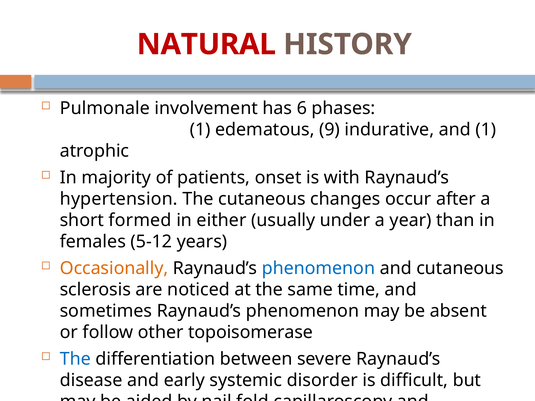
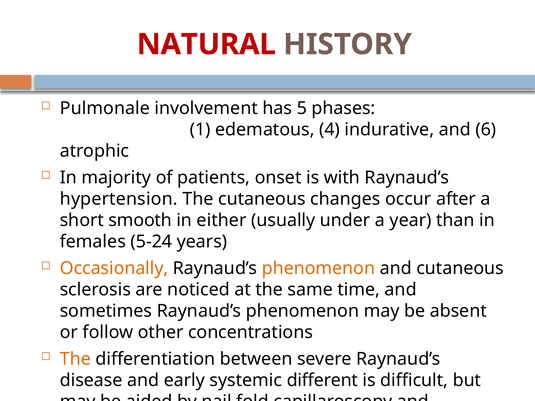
6: 6 -> 5
9: 9 -> 4
and 1: 1 -> 6
formed: formed -> smooth
5-12: 5-12 -> 5-24
phenomenon at (318, 268) colour: blue -> orange
topoisomerase: topoisomerase -> concentrations
The at (75, 359) colour: blue -> orange
disorder: disorder -> different
